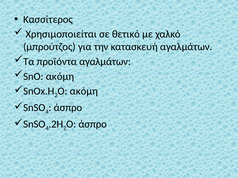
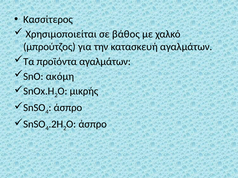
θετικό: θετικό -> βάθος
ακόμη at (84, 91): ακόμη -> μικρής
